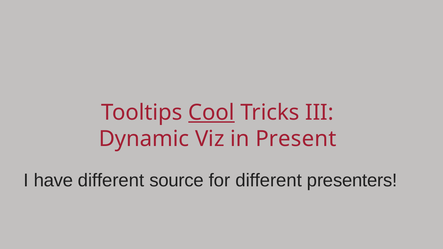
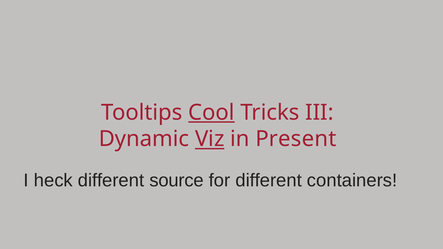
Viz underline: none -> present
have: have -> heck
presenters: presenters -> containers
